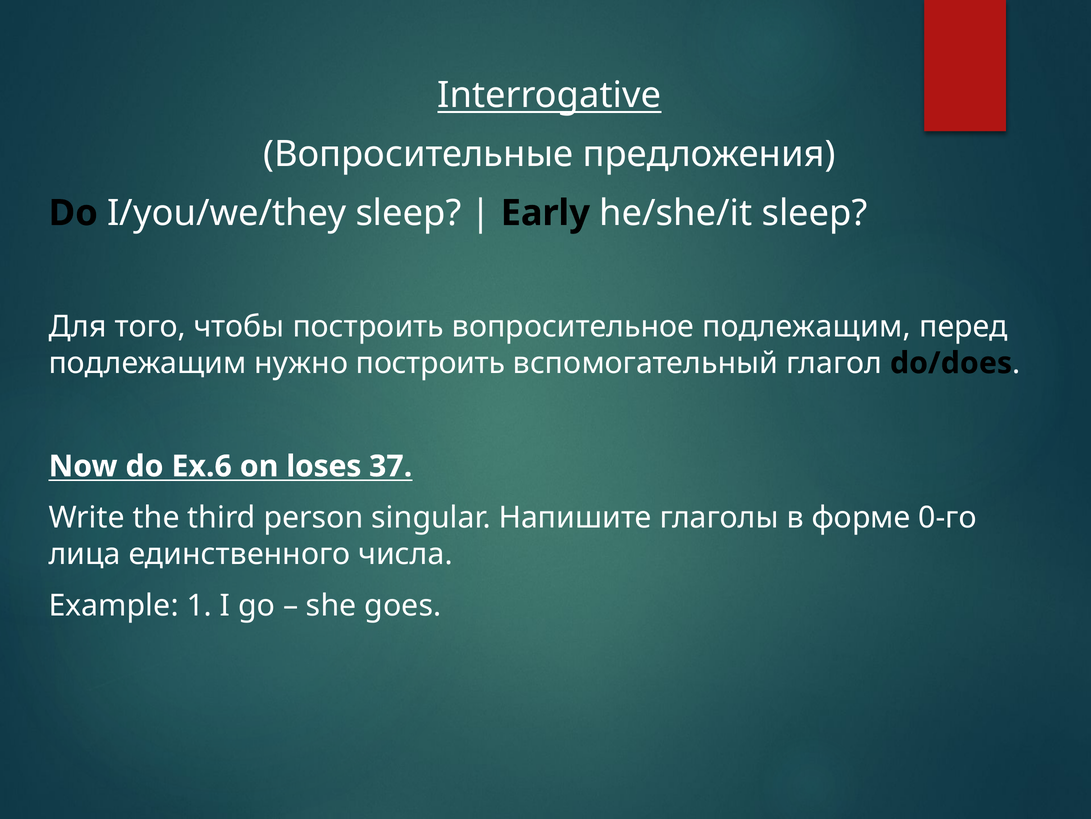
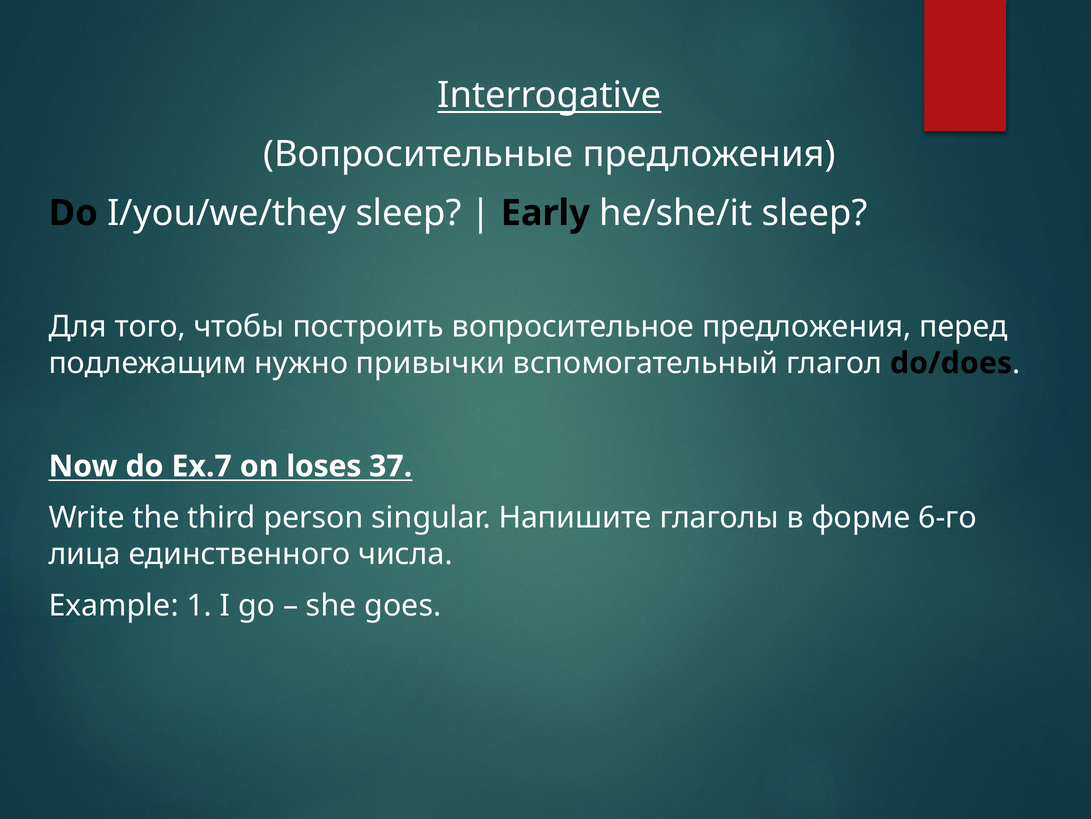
вопросительное подлежащим: подлежащим -> предложения
нужно построить: построить -> привычки
Ex.6: Ex.6 -> Ex.7
0-го: 0-го -> 6-го
